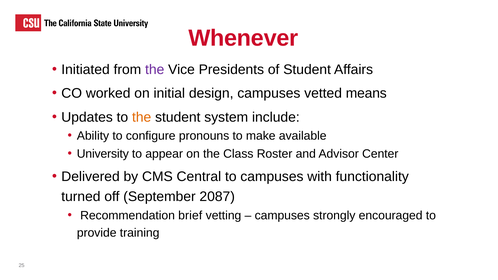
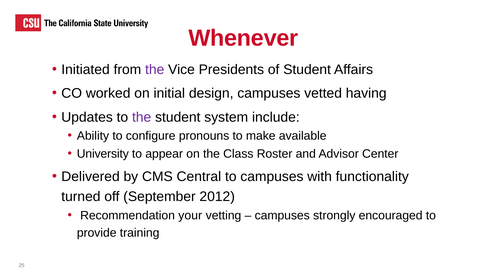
means: means -> having
the at (142, 117) colour: orange -> purple
2087: 2087 -> 2012
brief: brief -> your
